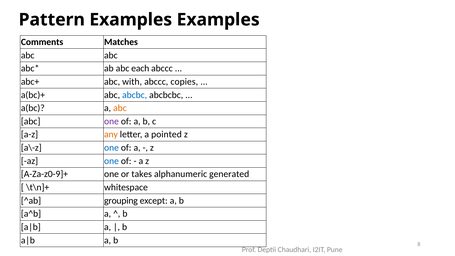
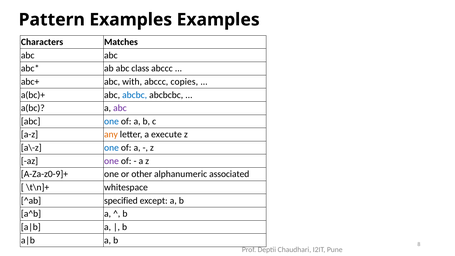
Comments: Comments -> Characters
each: each -> class
abc at (120, 108) colour: orange -> purple
one at (112, 121) colour: purple -> blue
pointed: pointed -> execute
one at (112, 161) colour: blue -> purple
takes: takes -> other
generated: generated -> associated
grouping: grouping -> specified
